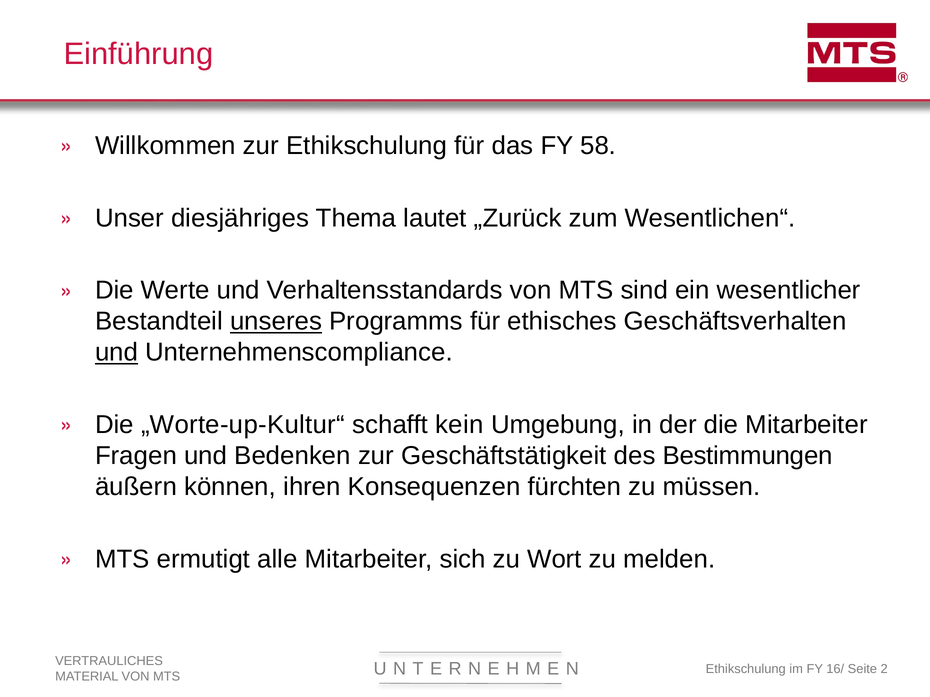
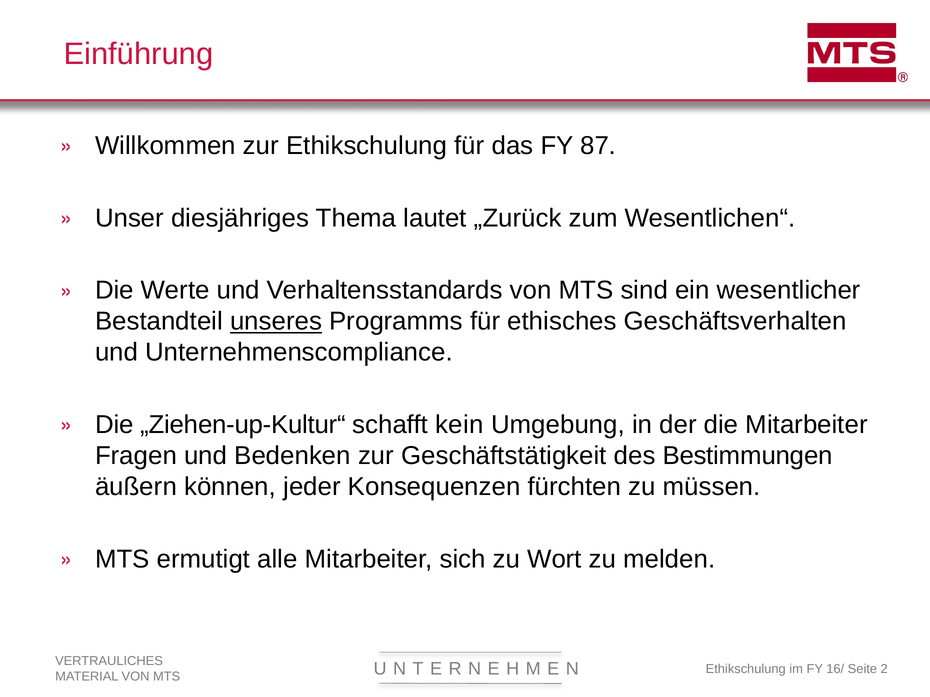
58: 58 -> 87
und at (117, 353) underline: present -> none
„Worte-up-Kultur“: „Worte-up-Kultur“ -> „Ziehen-up-Kultur“
ihren: ihren -> jeder
